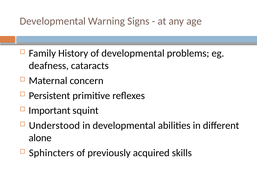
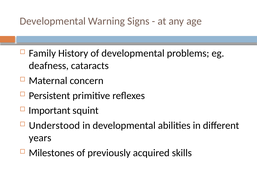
alone: alone -> years
Sphincters: Sphincters -> Milestones
